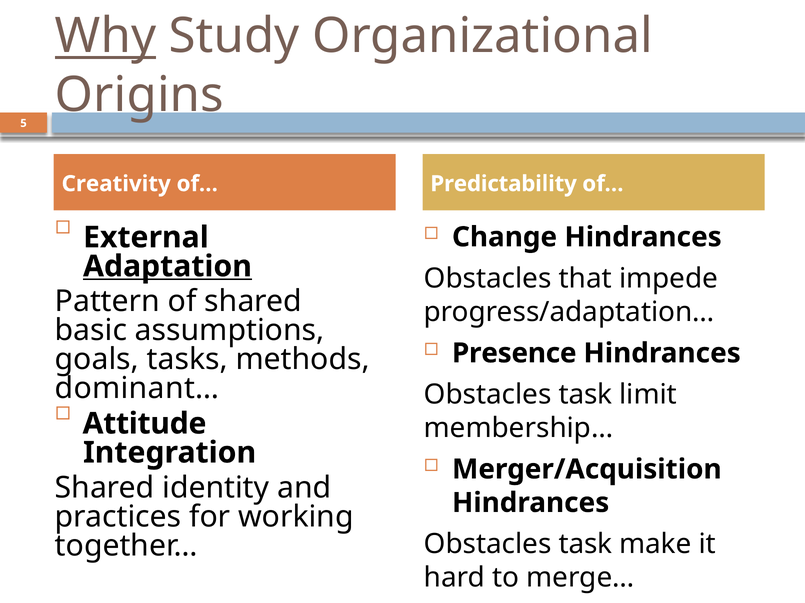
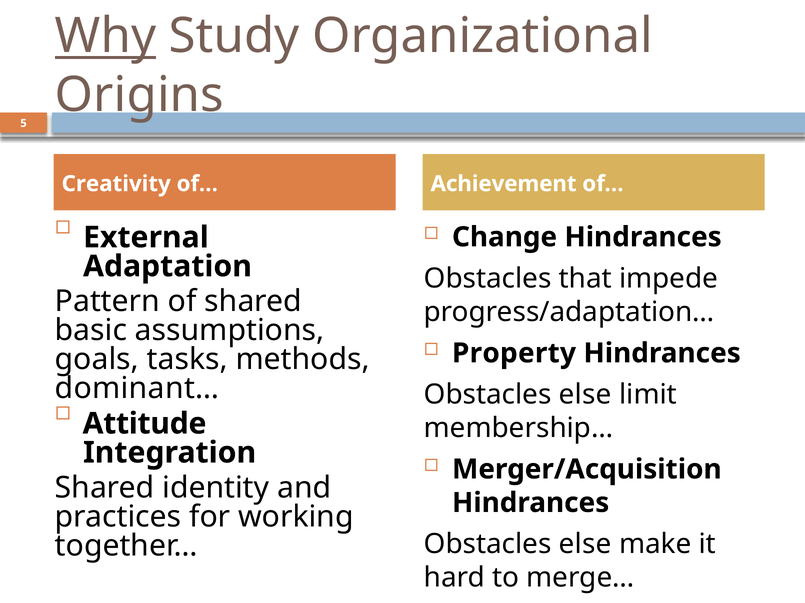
Predictability: Predictability -> Achievement
Adaptation underline: present -> none
Presence: Presence -> Property
task at (585, 395): task -> else
task at (585, 545): task -> else
